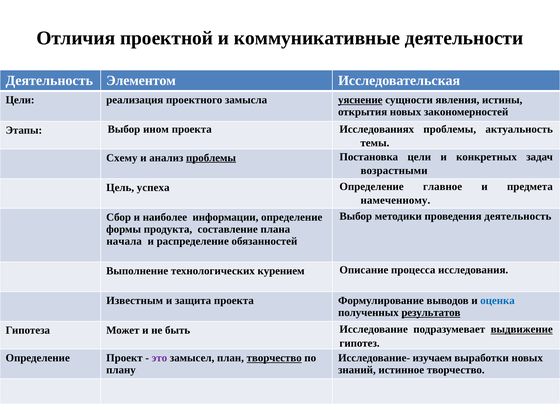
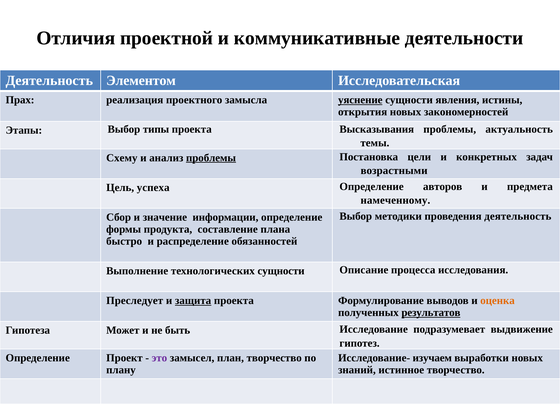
Цели at (20, 100): Цели -> Прах
ином: ином -> типы
Исследованиях: Исследованиях -> Высказывания
главное: главное -> авторов
наиболее: наиболее -> значение
начала: начала -> быстро
технологических курением: курением -> сущности
Известным: Известным -> Преследует
защита underline: none -> present
оценка colour: blue -> orange
выдвижение underline: present -> none
творчество at (274, 358) underline: present -> none
